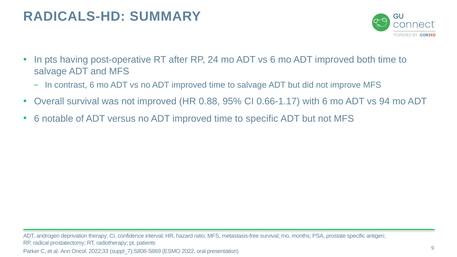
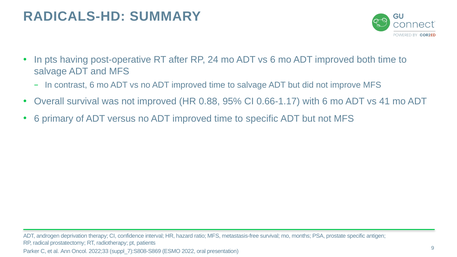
94: 94 -> 41
notable: notable -> primary
